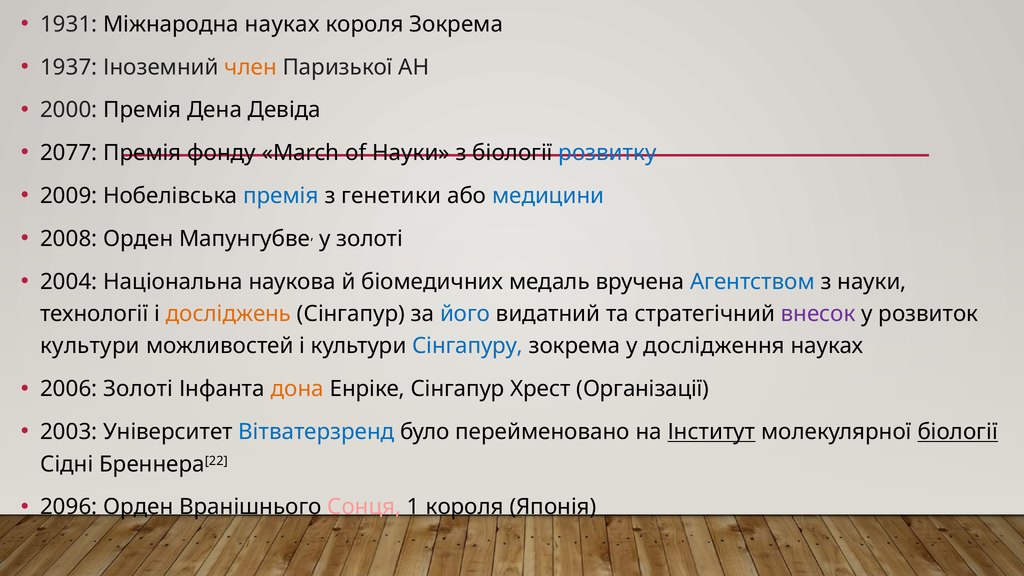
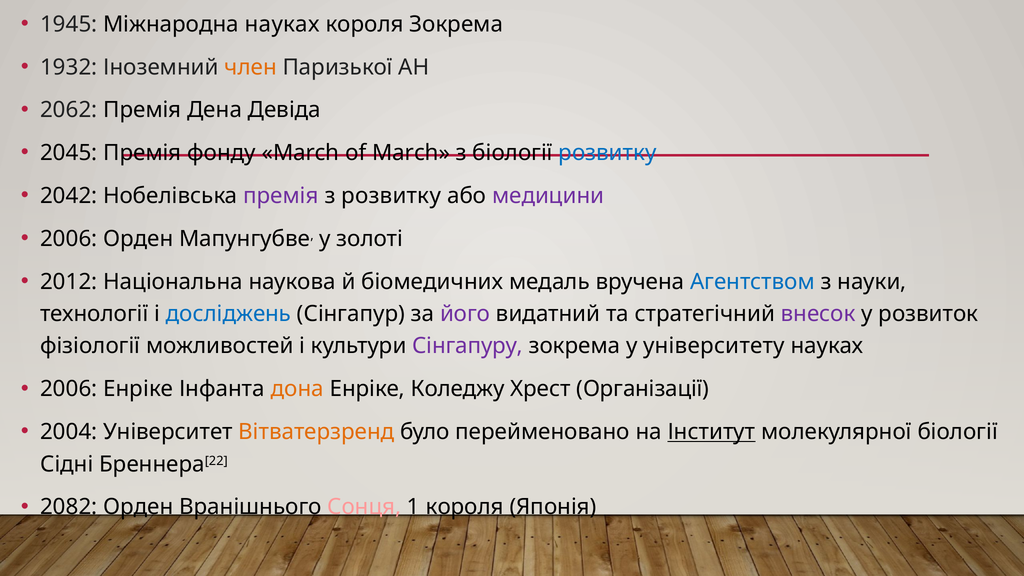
1931: 1931 -> 1945
1937: 1937 -> 1932
2000: 2000 -> 2062
2077: 2077 -> 2045
of Науки: Науки -> March
2009: 2009 -> 2042
премія at (281, 196) colour: blue -> purple
з генетики: генетики -> розвитку
медицини colour: blue -> purple
2008 at (69, 239): 2008 -> 2006
2004: 2004 -> 2012
досліджень colour: orange -> blue
його colour: blue -> purple
культури at (90, 346): культури -> фізіології
Сінгапуру colour: blue -> purple
дослідження: дослідження -> університету
2006 Золоті: Золоті -> Енріке
Енріке Сінгапур: Сінгапур -> Коледжу
2003: 2003 -> 2004
Вітватерзренд colour: blue -> orange
біології at (958, 432) underline: present -> none
2096: 2096 -> 2082
